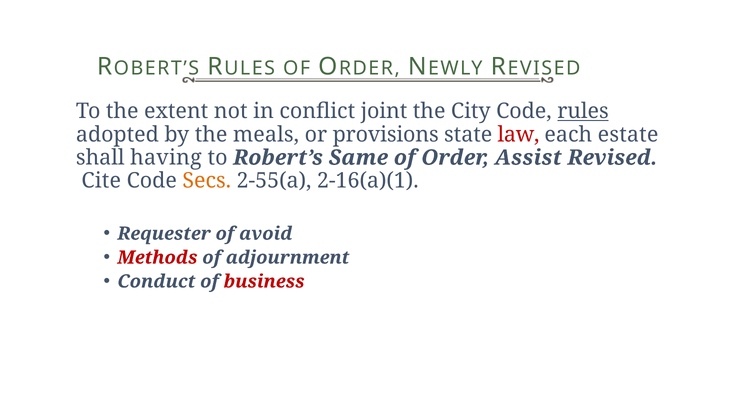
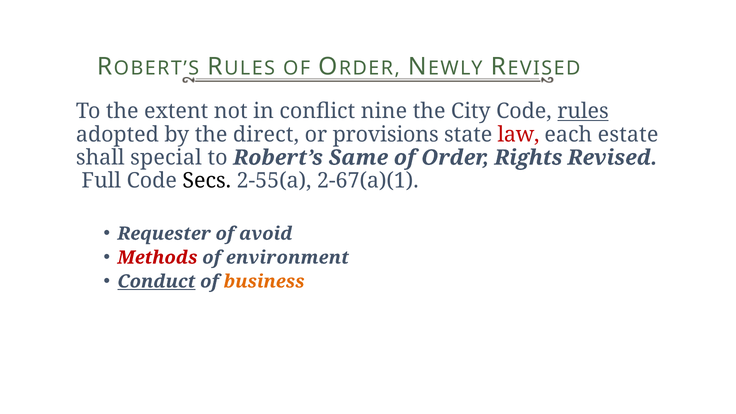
joint: joint -> nine
meals: meals -> direct
having: having -> special
Assist: Assist -> Rights
Cite: Cite -> Full
Secs colour: orange -> black
2-16(a)(1: 2-16(a)(1 -> 2-67(a)(1
adjournment: adjournment -> environment
Conduct underline: none -> present
business colour: red -> orange
